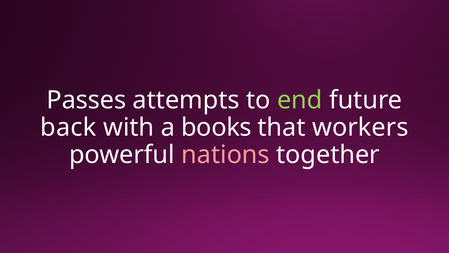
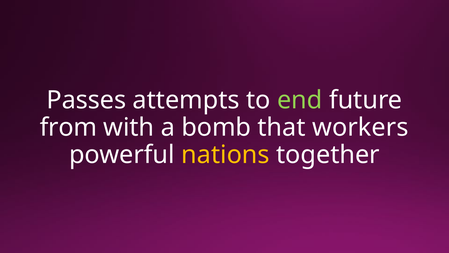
back: back -> from
books: books -> bomb
nations colour: pink -> yellow
